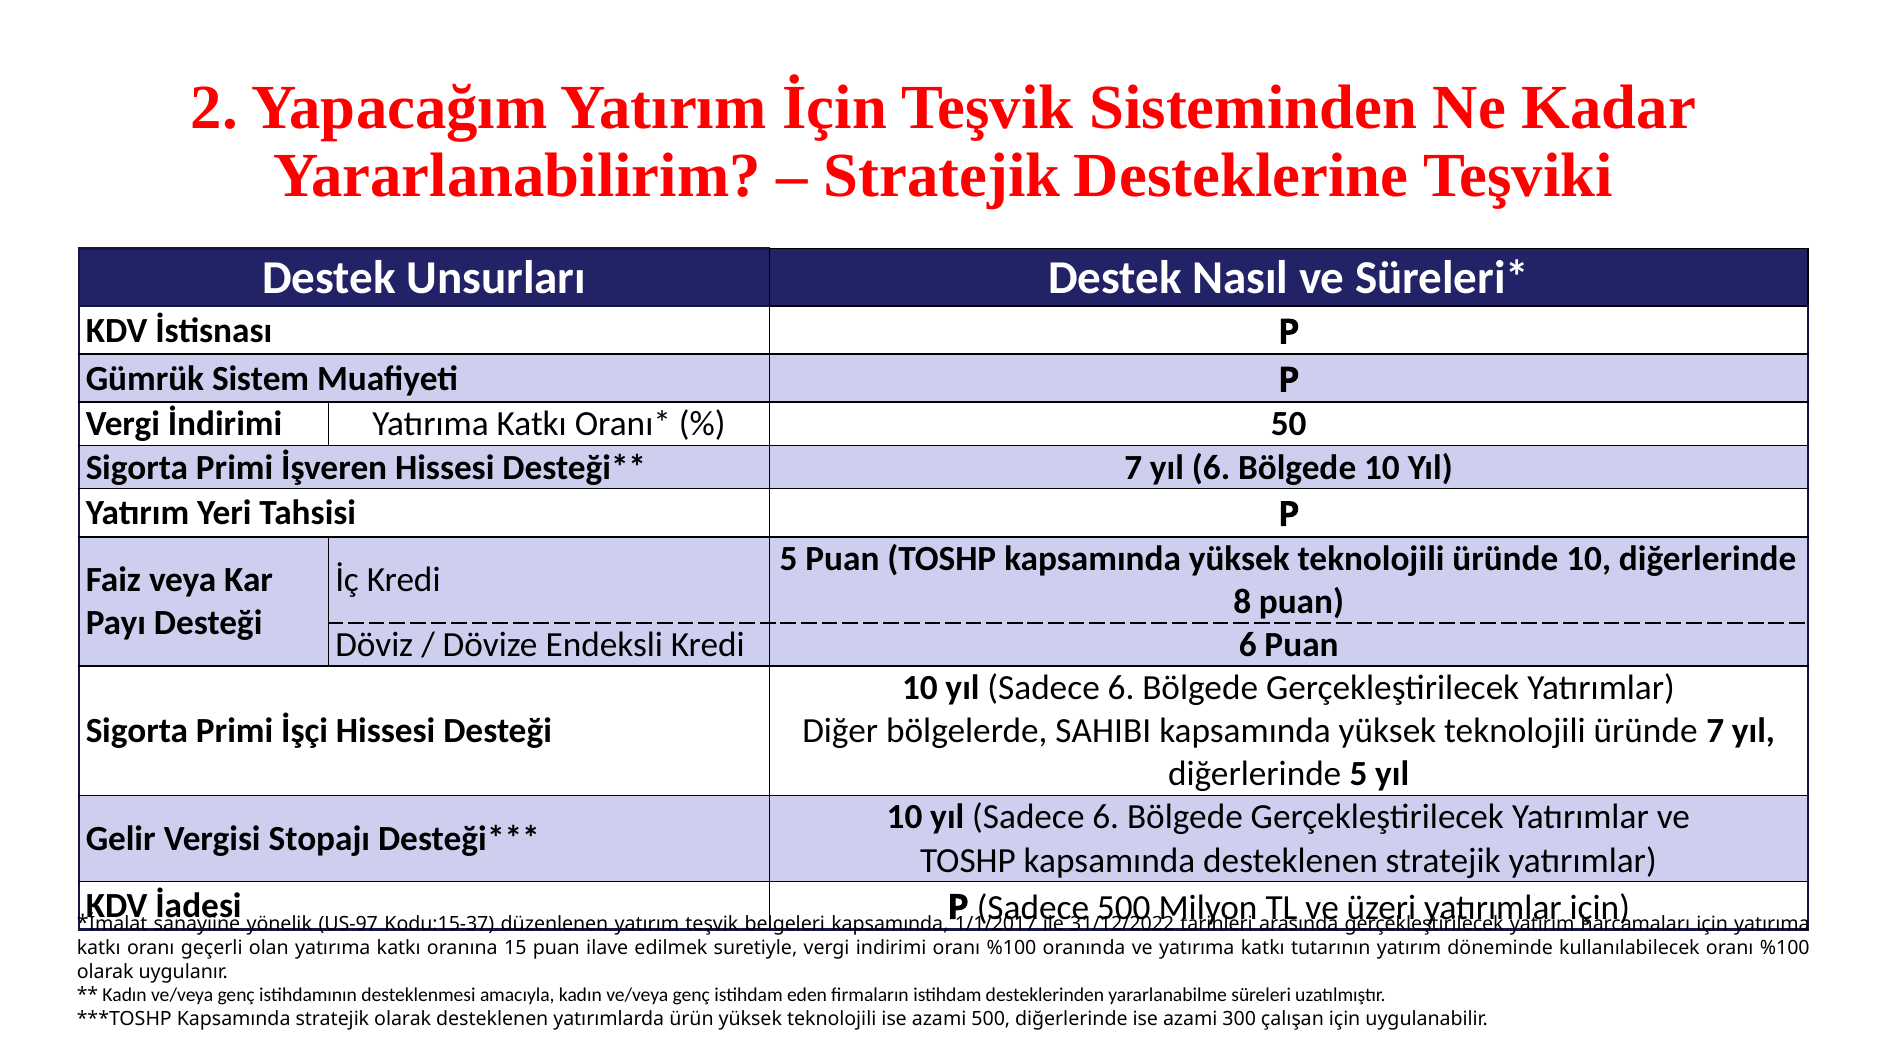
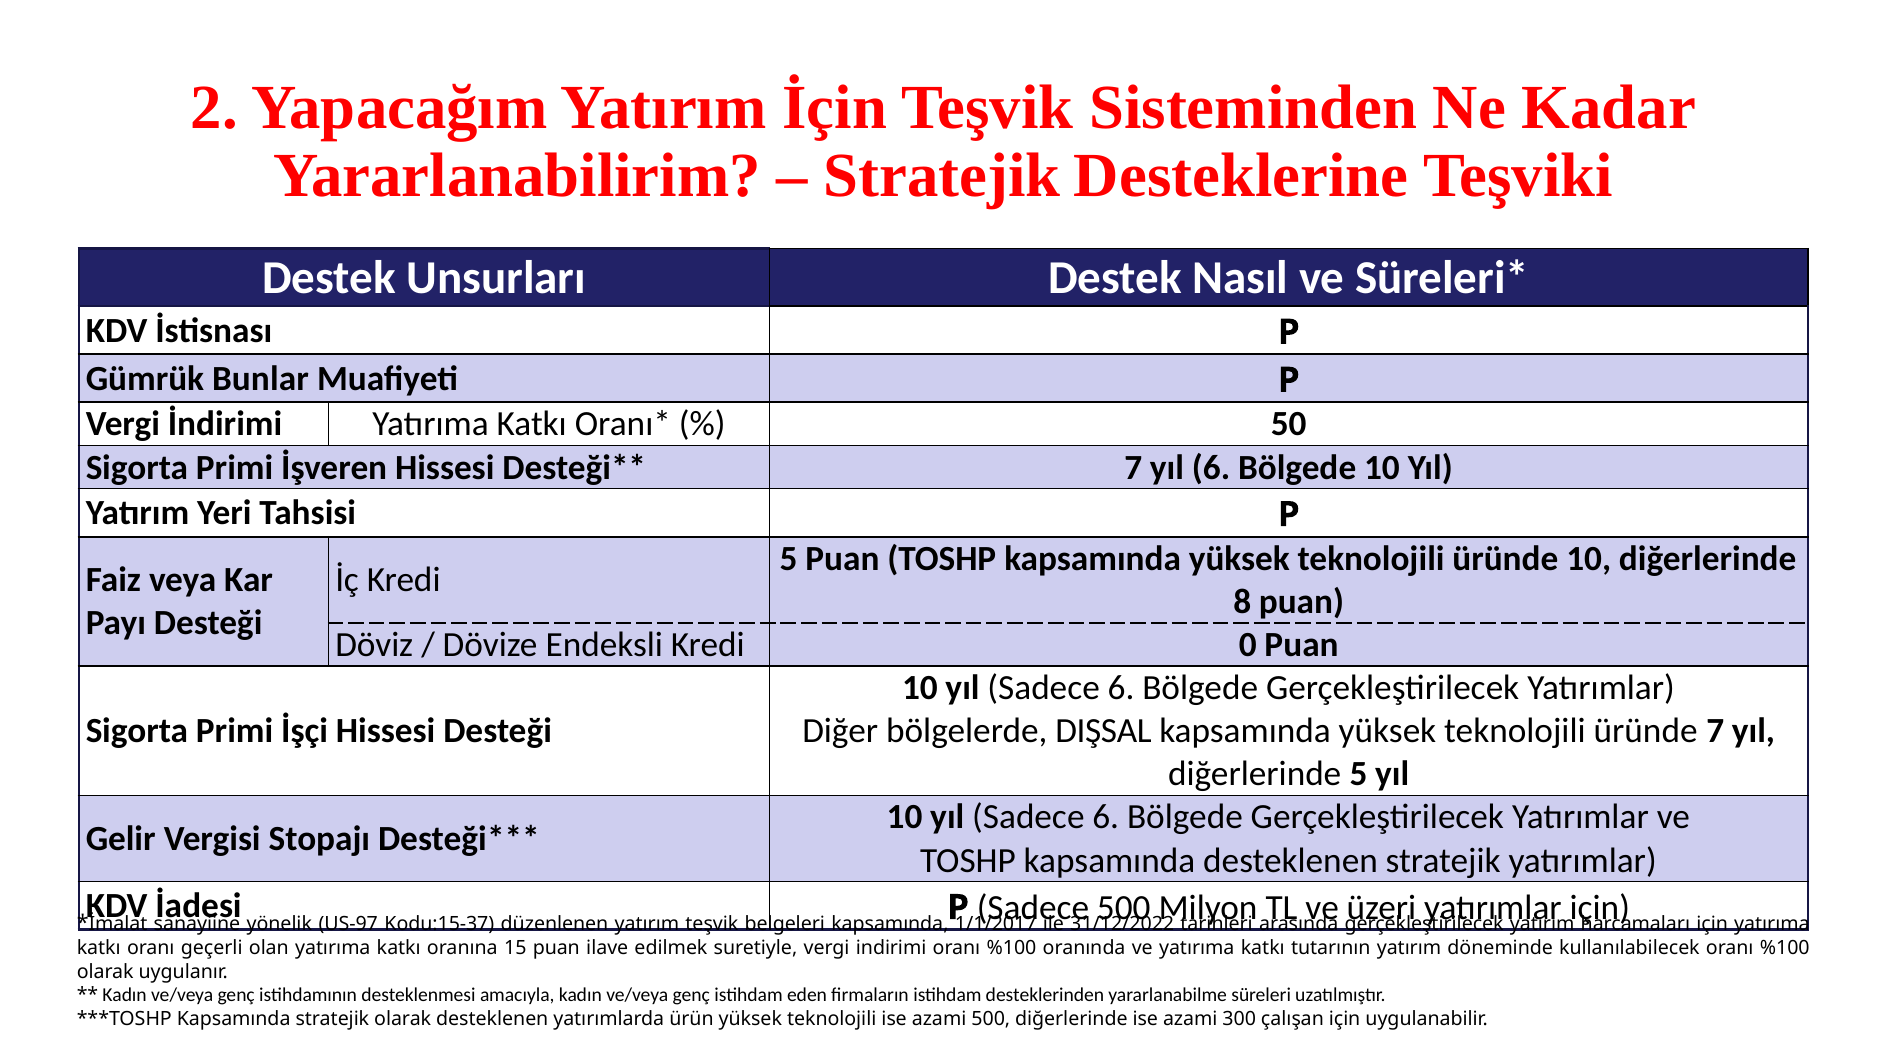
Sistem: Sistem -> Bunlar
Kredi 6: 6 -> 0
SAHIBI: SAHIBI -> DIŞSAL
